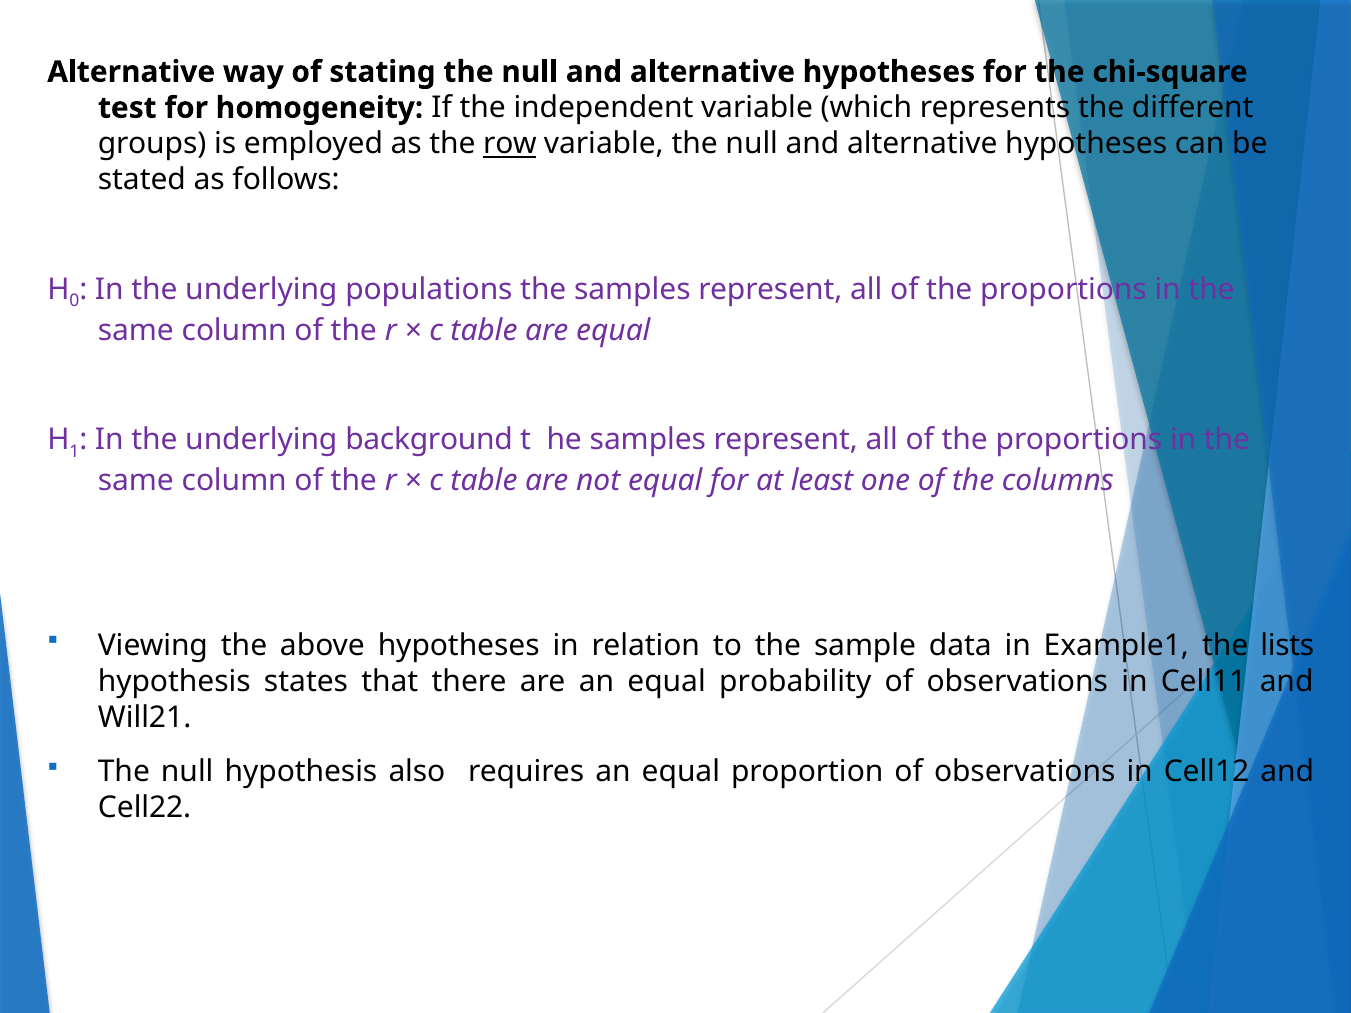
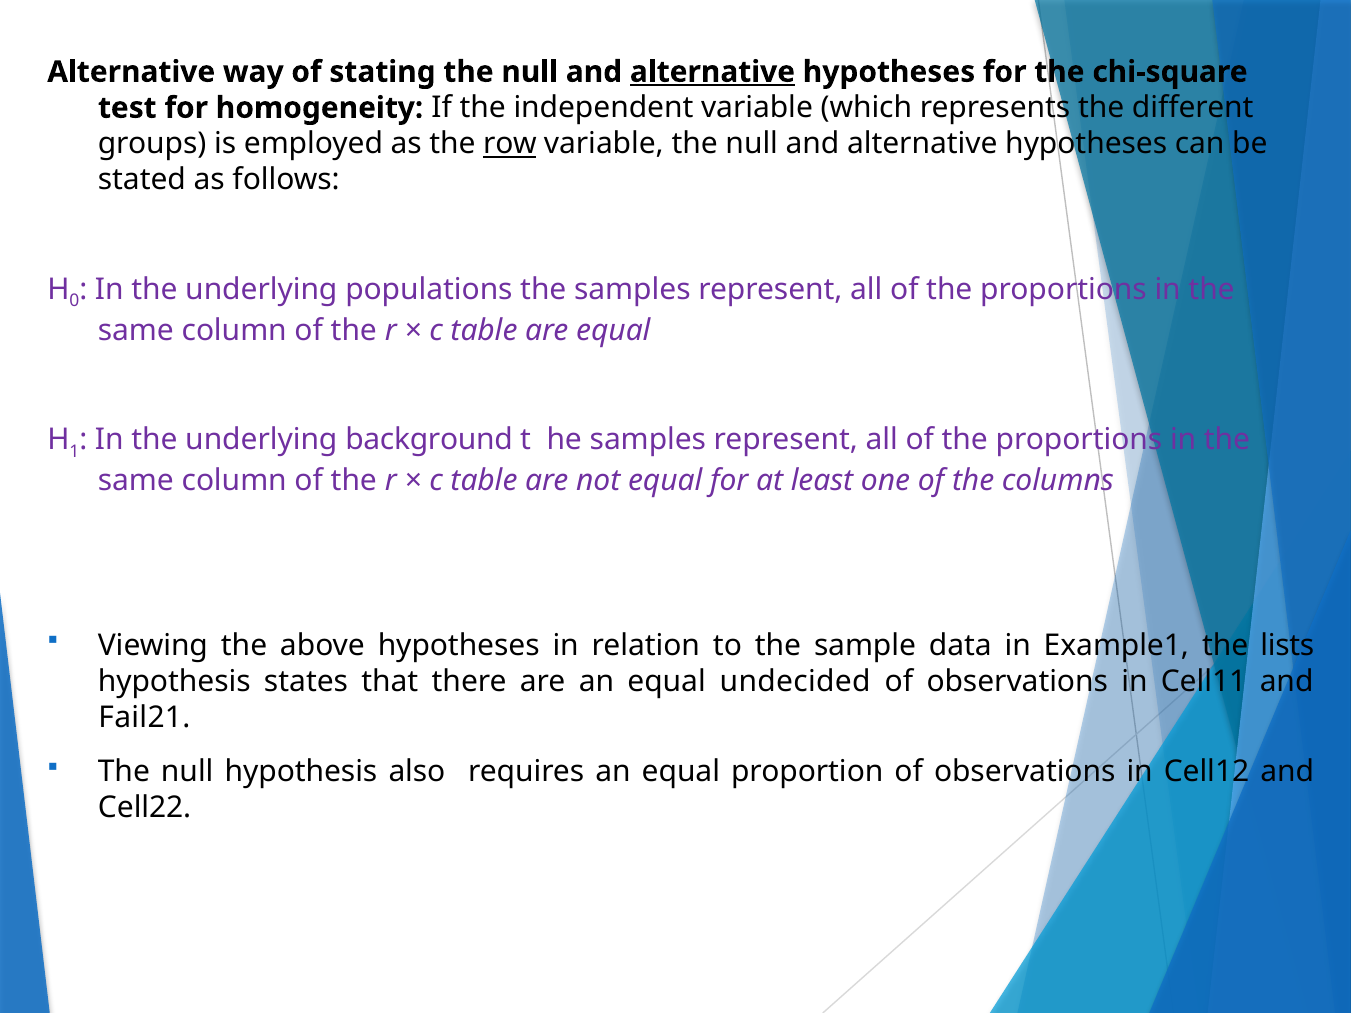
alternative at (712, 72) underline: none -> present
probability: probability -> undecided
Will21: Will21 -> Fail21
